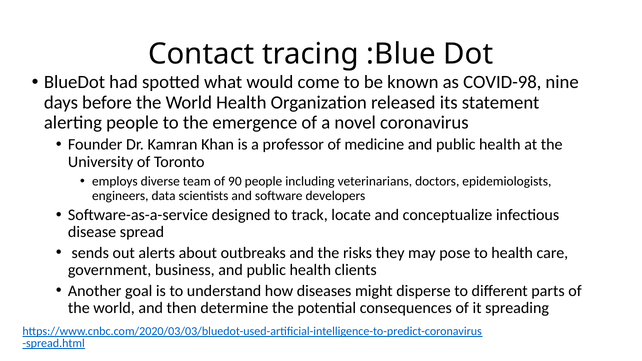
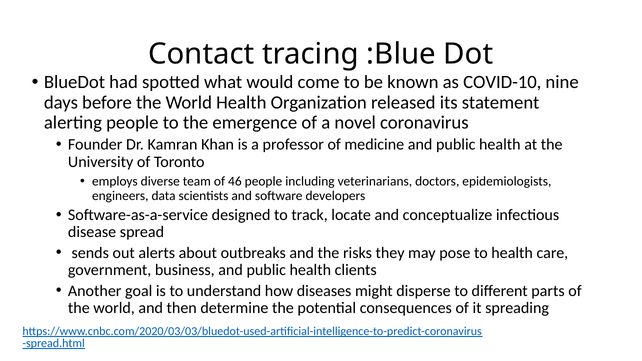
COVID-98: COVID-98 -> COVID-10
90: 90 -> 46
